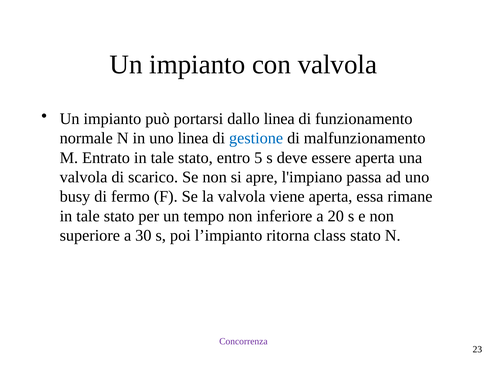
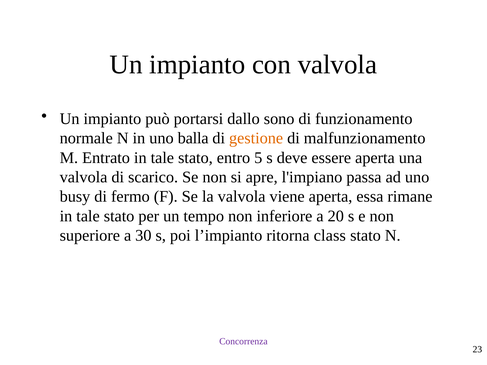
dallo linea: linea -> sono
uno linea: linea -> balla
gestione colour: blue -> orange
